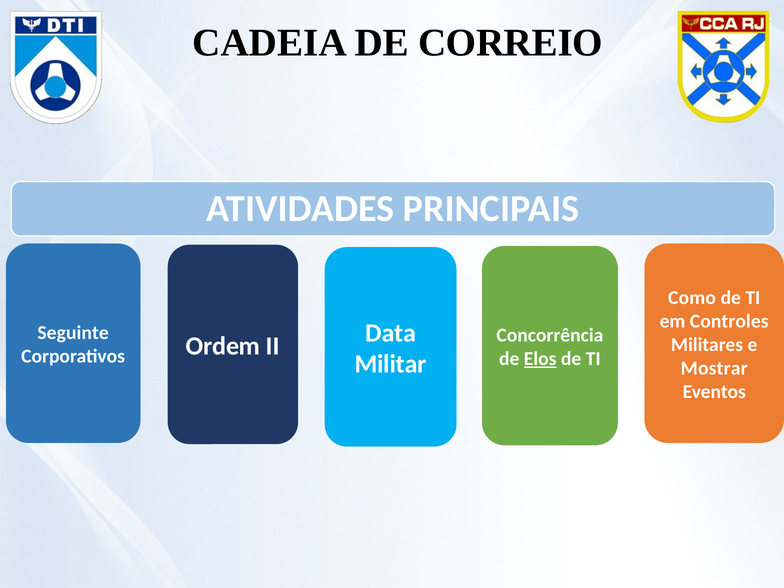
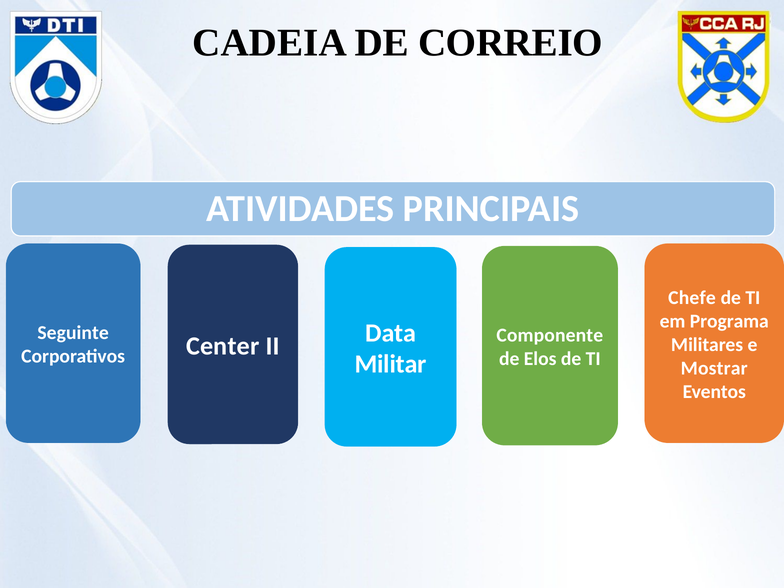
Como: Como -> Chefe
Controles: Controles -> Programa
Concorrência: Concorrência -> Componente
Ordem: Ordem -> Center
Elos underline: present -> none
